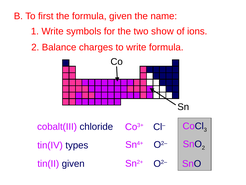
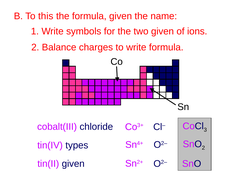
first: first -> this
two show: show -> given
